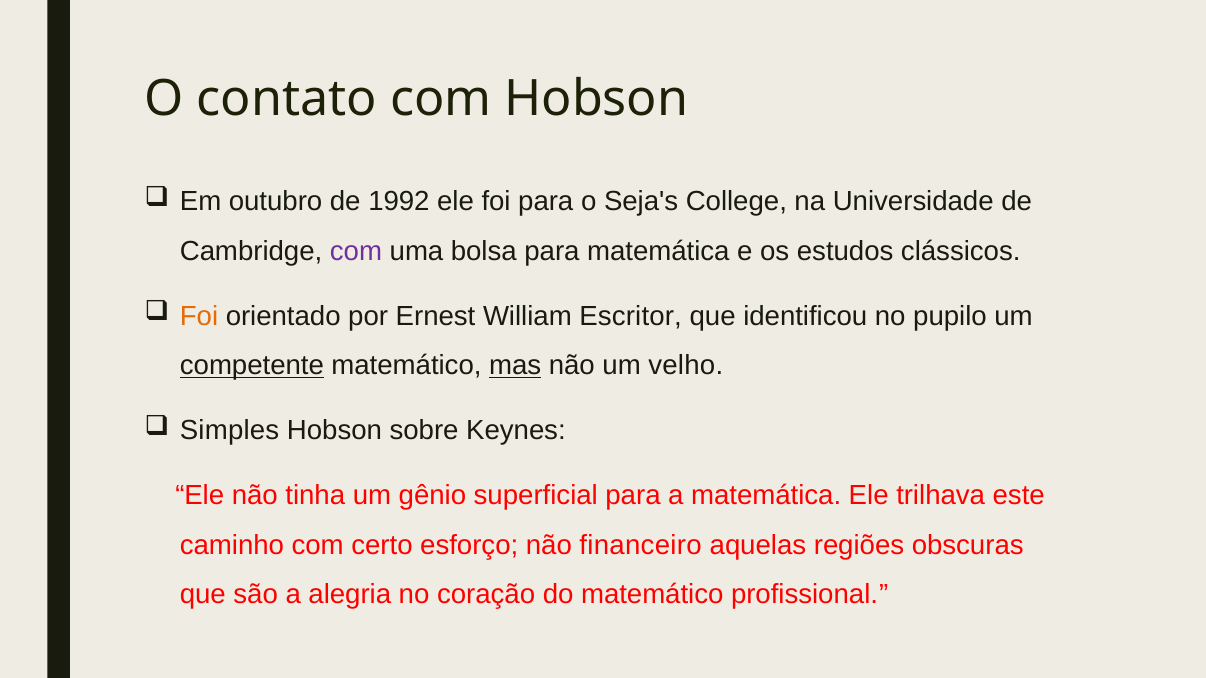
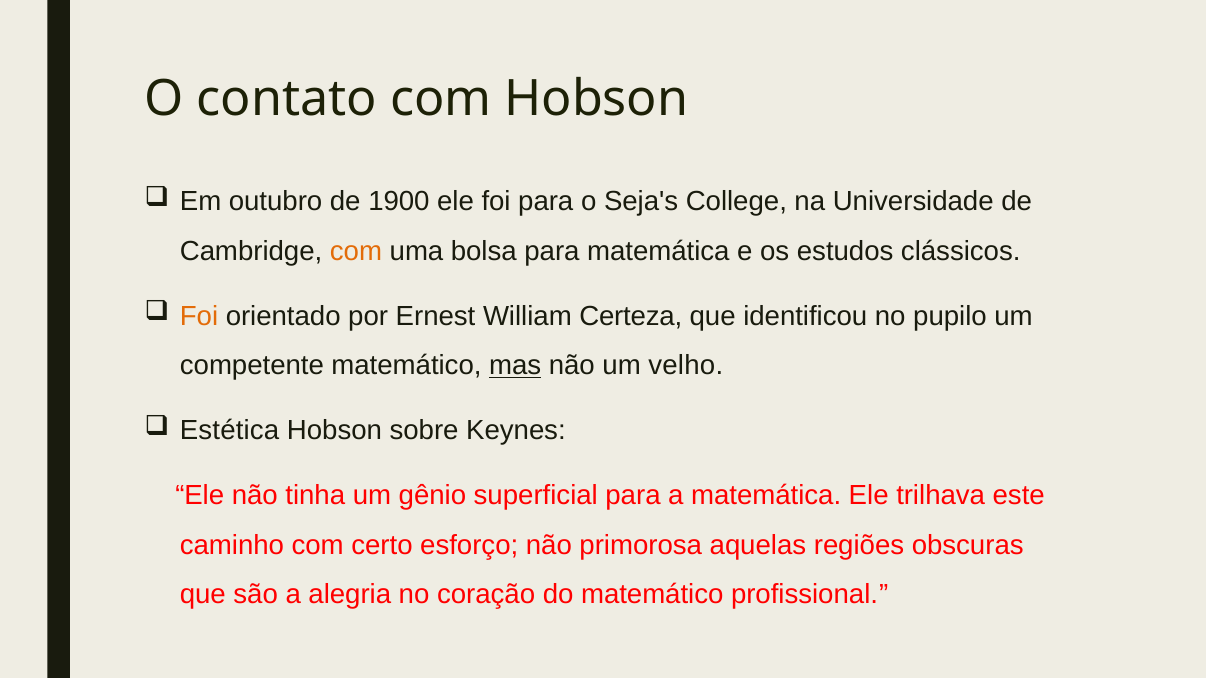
1992: 1992 -> 1900
com at (356, 251) colour: purple -> orange
Escritor: Escritor -> Certeza
competente underline: present -> none
Simples: Simples -> Estética
financeiro: financeiro -> primorosa
